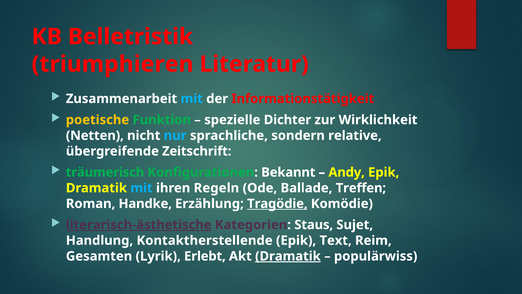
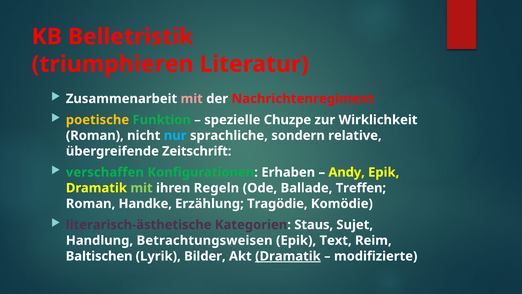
mit at (192, 99) colour: light blue -> pink
Informationstätigkeit: Informationstätigkeit -> Nachrichtenregiment
Dichter: Dichter -> Chuzpe
Netten at (95, 135): Netten -> Roman
träumerisch: träumerisch -> verschaffen
Bekannt: Bekannt -> Erhaben
mit at (142, 188) colour: light blue -> light green
Tragödie underline: present -> none
literarisch-ästhetische underline: present -> none
Kontaktherstellende: Kontaktherstellende -> Betrachtungsweisen
Gesamten: Gesamten -> Baltischen
Erlebt: Erlebt -> Bilder
populärwiss: populärwiss -> modifizierte
